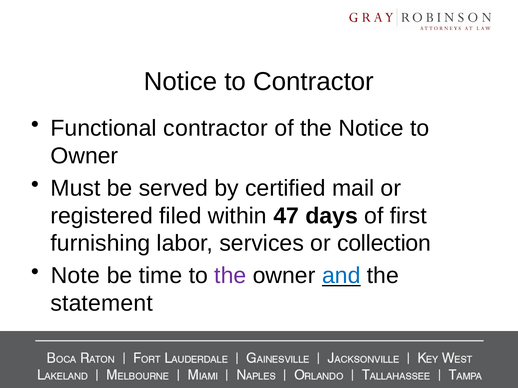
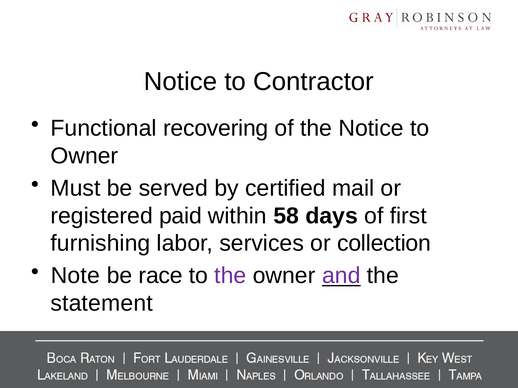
Functional contractor: contractor -> recovering
filed: filed -> paid
47: 47 -> 58
time: time -> race
and colour: blue -> purple
